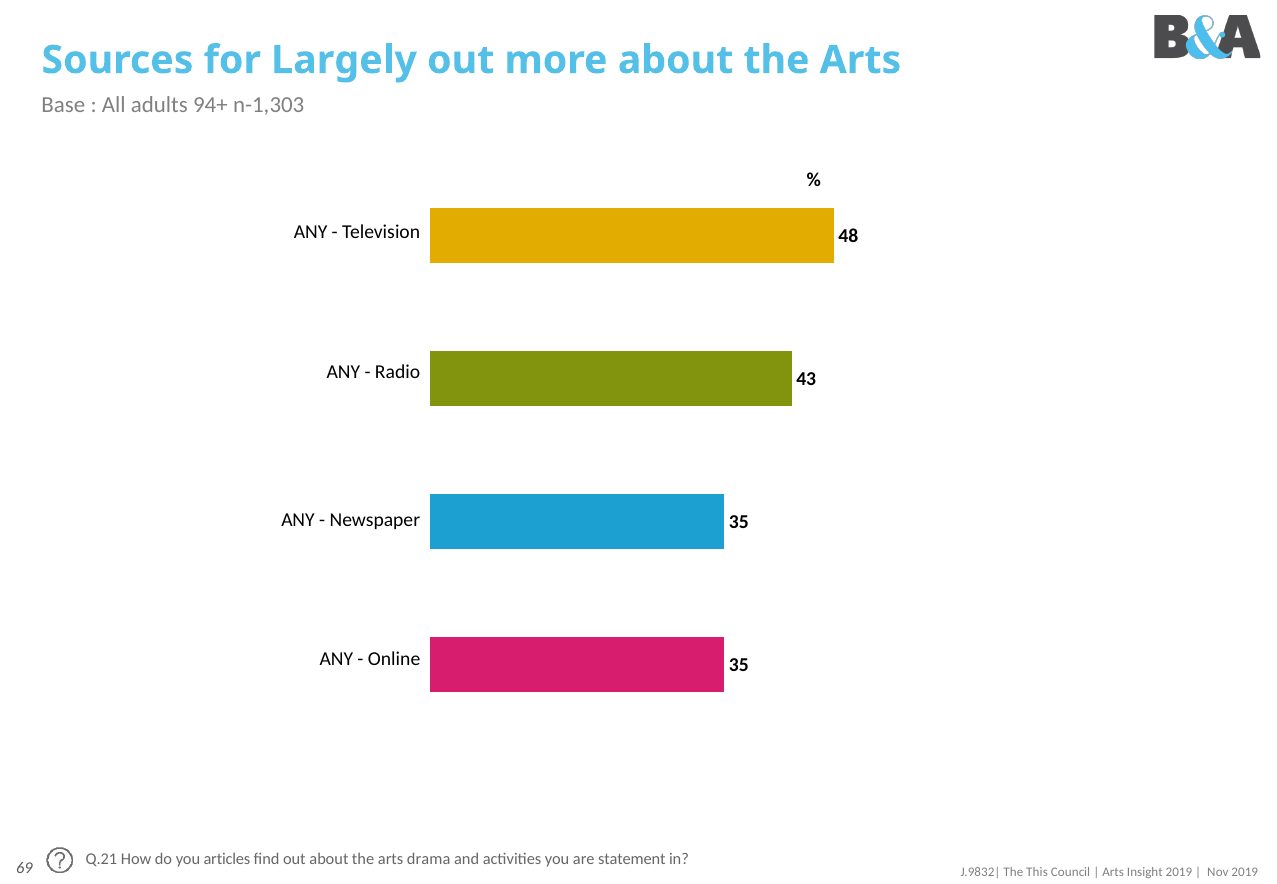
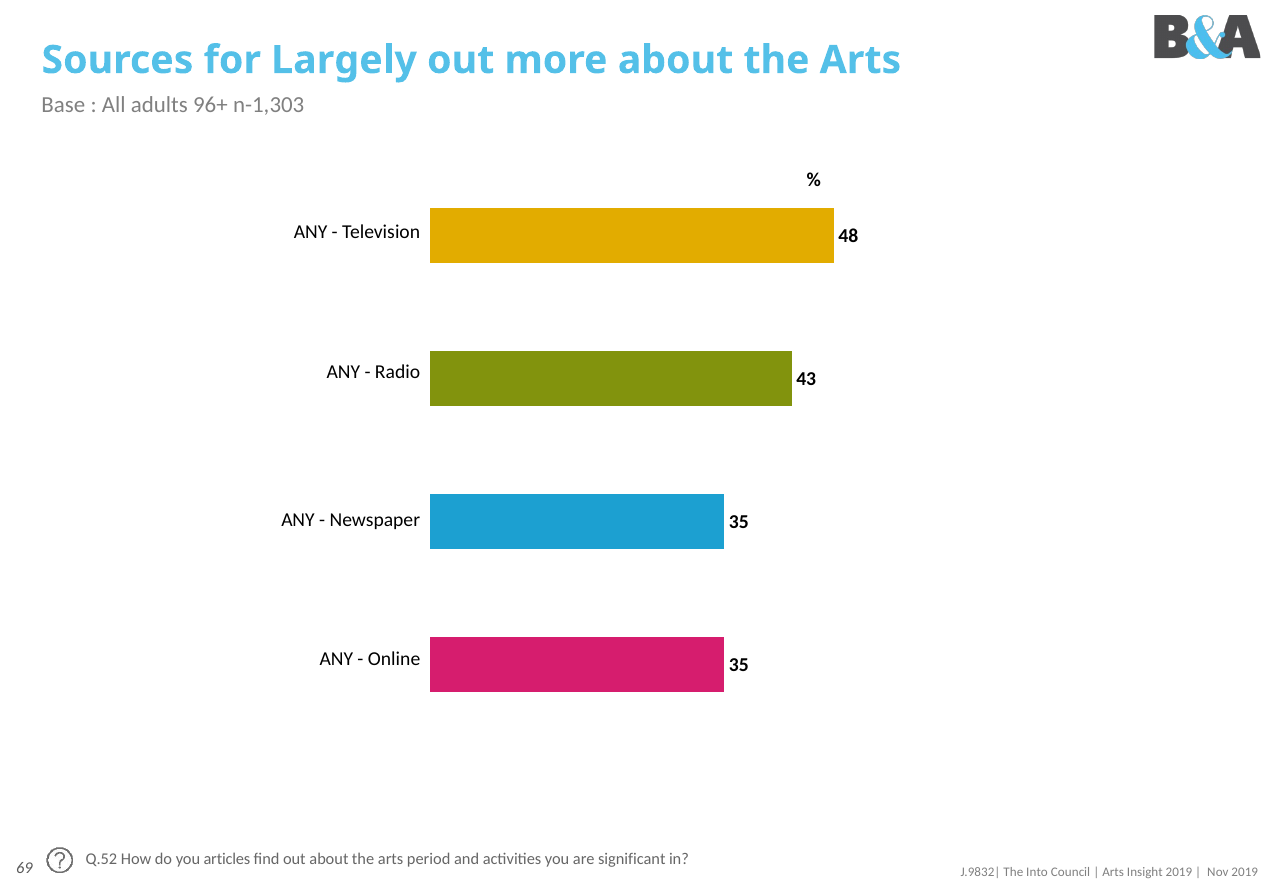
94+: 94+ -> 96+
Q.21: Q.21 -> Q.52
drama: drama -> period
statement: statement -> significant
This: This -> Into
